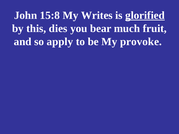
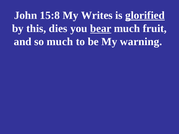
bear underline: none -> present
so apply: apply -> much
provoke: provoke -> warning
